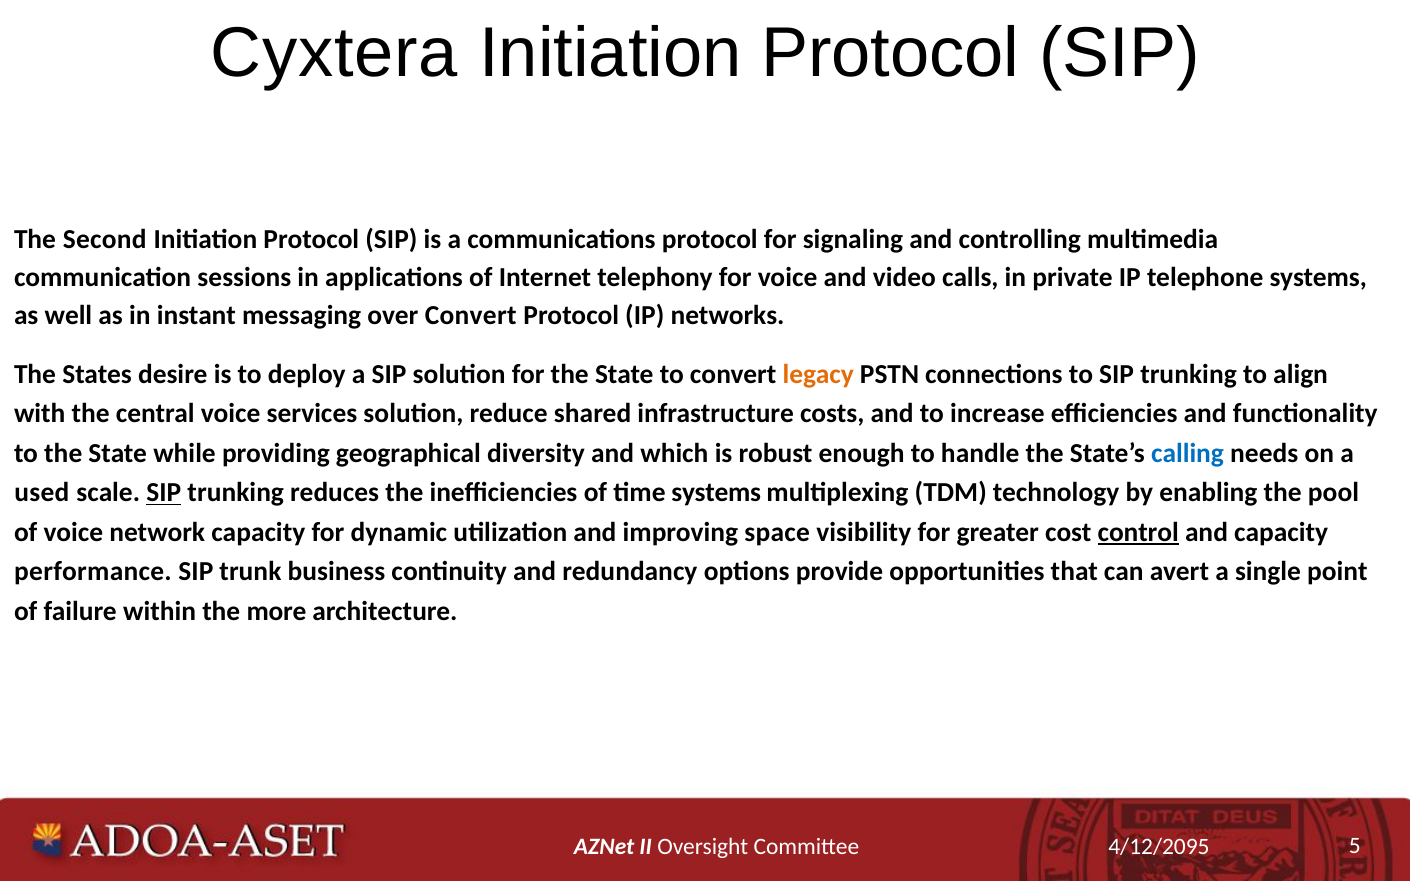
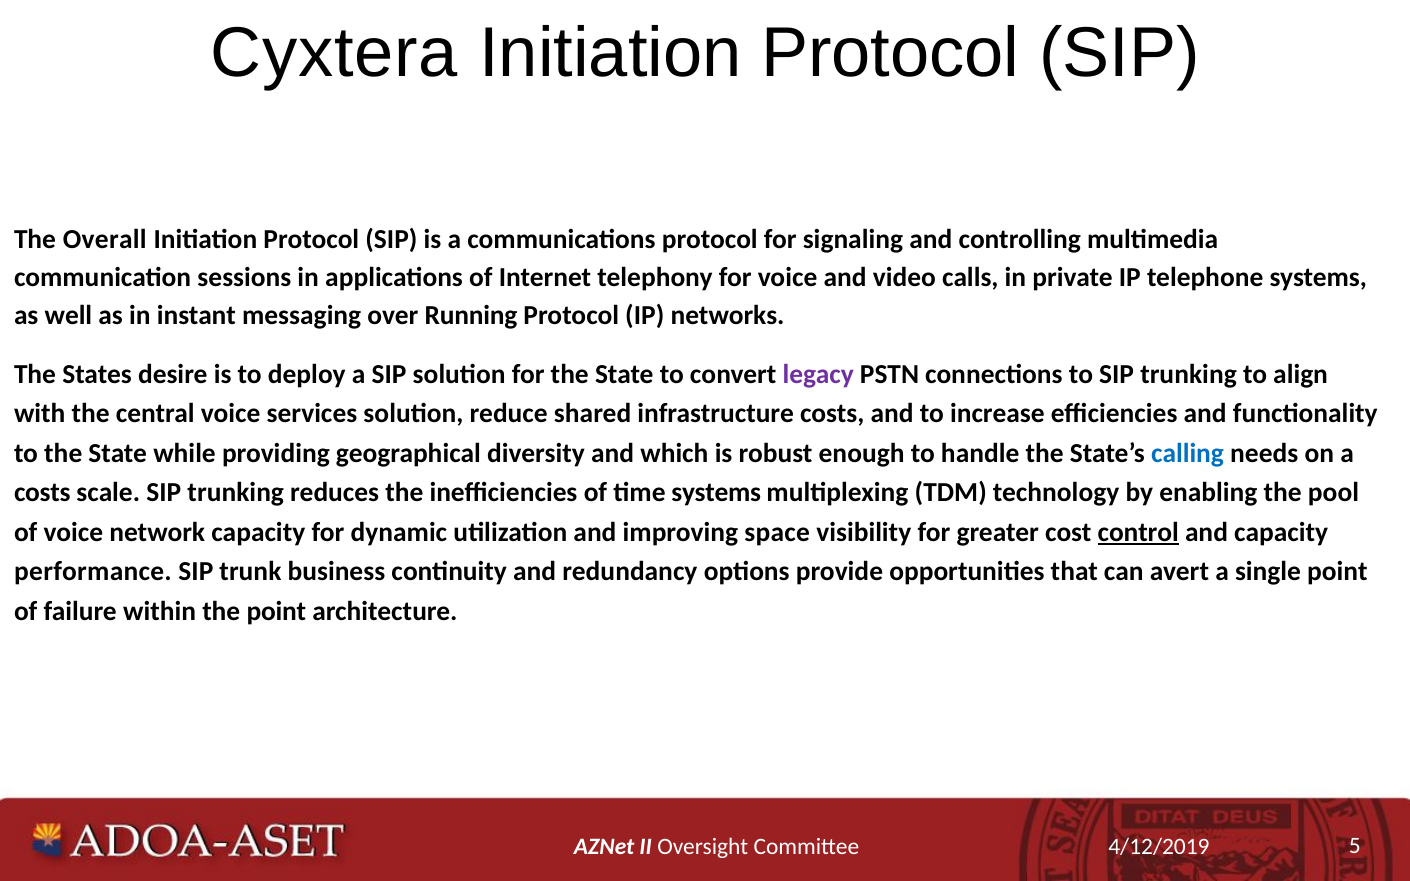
Second: Second -> Overall
over Convert: Convert -> Running
legacy colour: orange -> purple
used at (42, 493): used -> costs
SIP at (164, 493) underline: present -> none
the more: more -> point
4/12/2095: 4/12/2095 -> 4/12/2019
